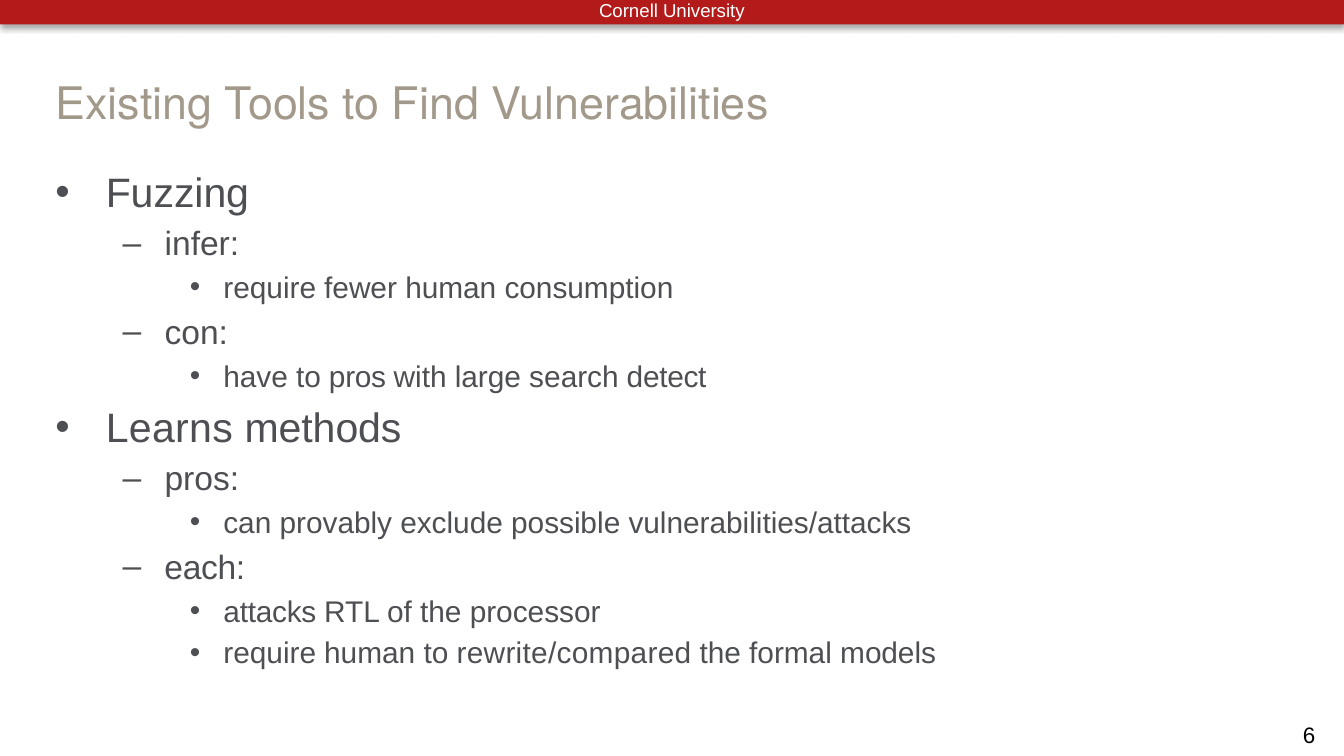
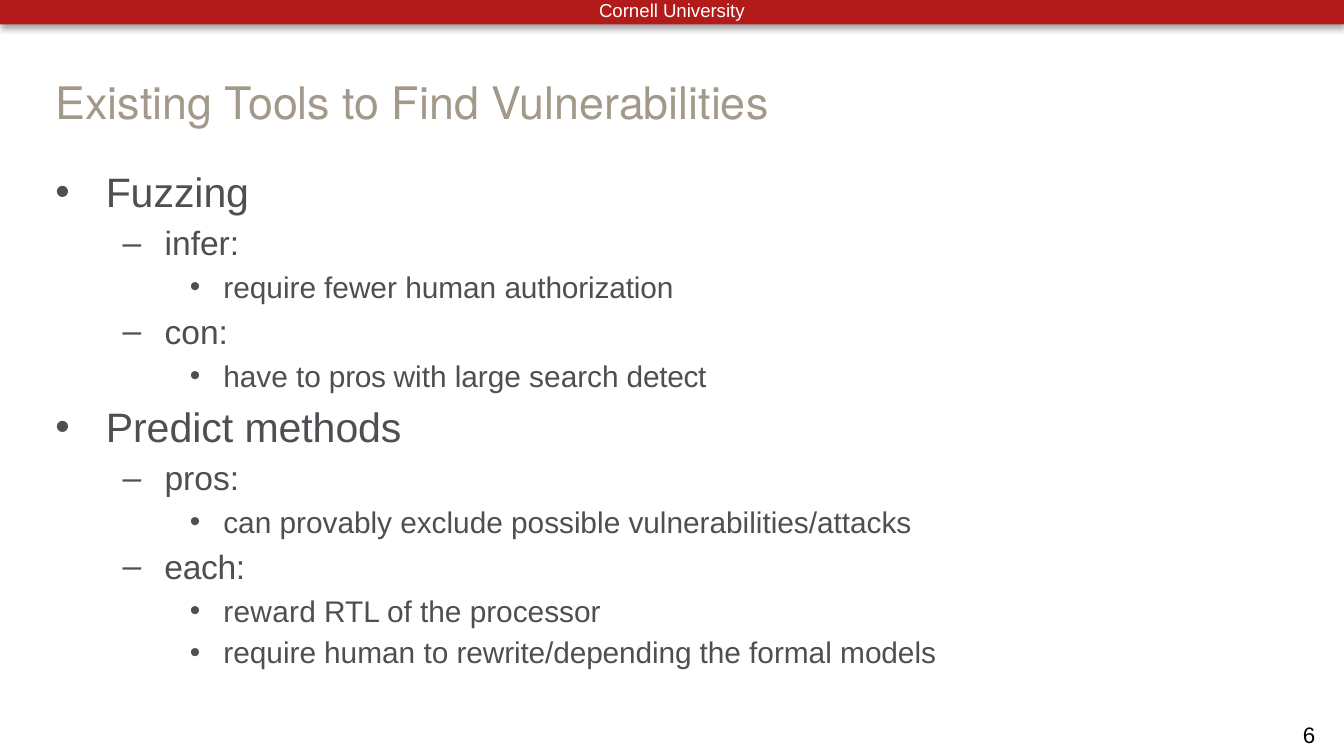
consumption: consumption -> authorization
Learns: Learns -> Predict
attacks: attacks -> reward
rewrite/compared: rewrite/compared -> rewrite/depending
